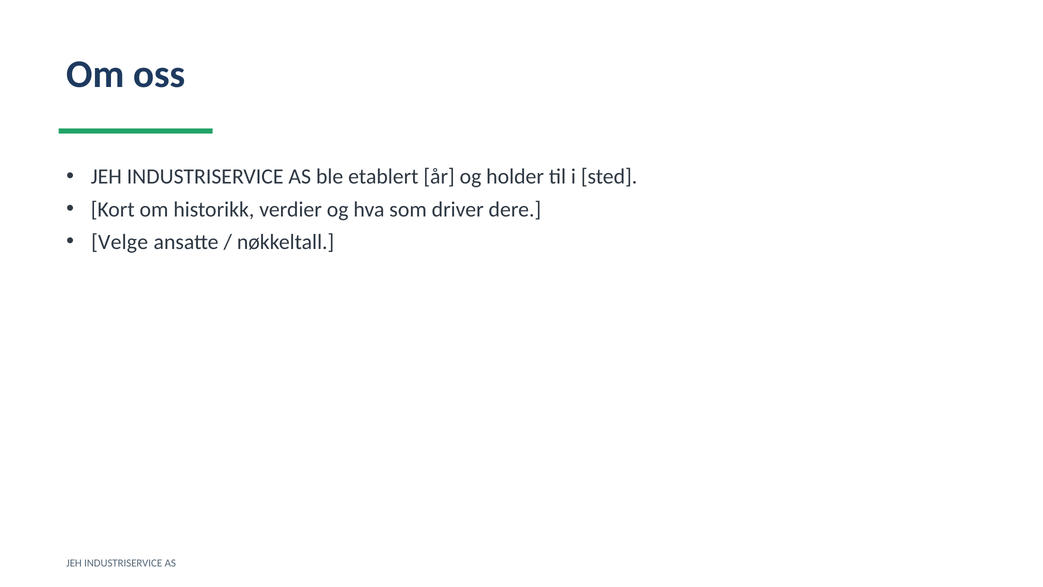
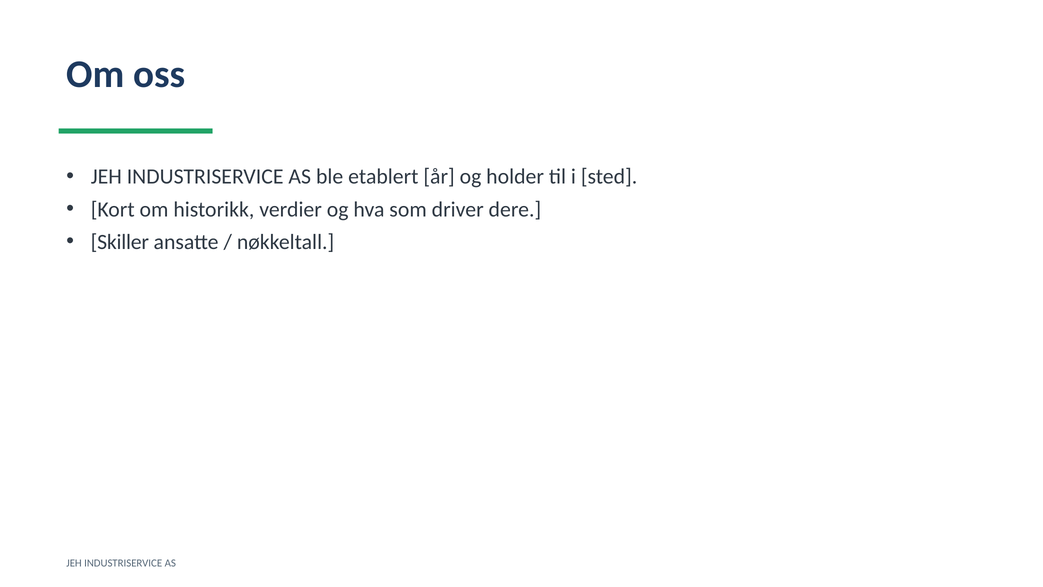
Velge: Velge -> Skiller
